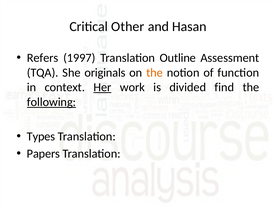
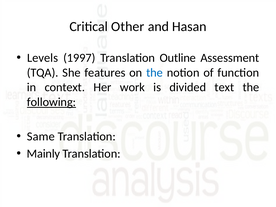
Refers: Refers -> Levels
originals: originals -> features
the at (155, 73) colour: orange -> blue
Her underline: present -> none
find: find -> text
Types: Types -> Same
Papers: Papers -> Mainly
